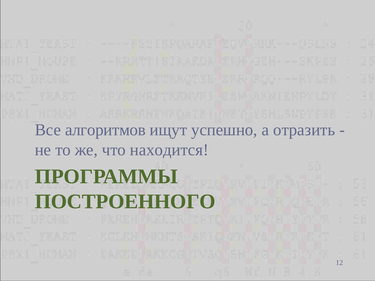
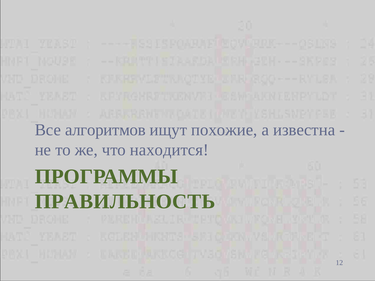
успешно: успешно -> похожие
отразить: отразить -> известна
ПОСТРОЕННОГО: ПОСТРОЕННОГО -> ПРАВИЛЬНОСТЬ
